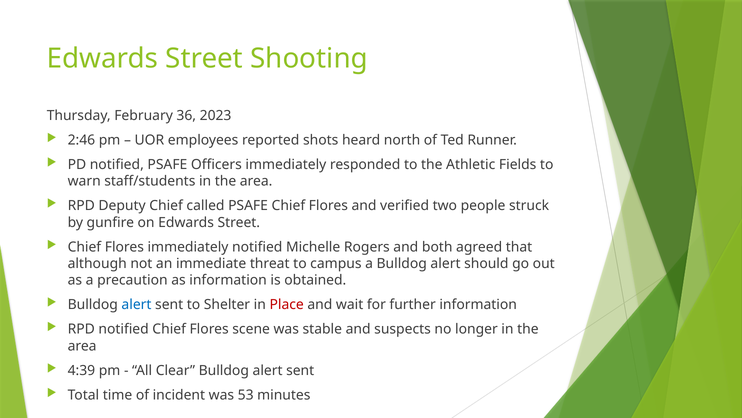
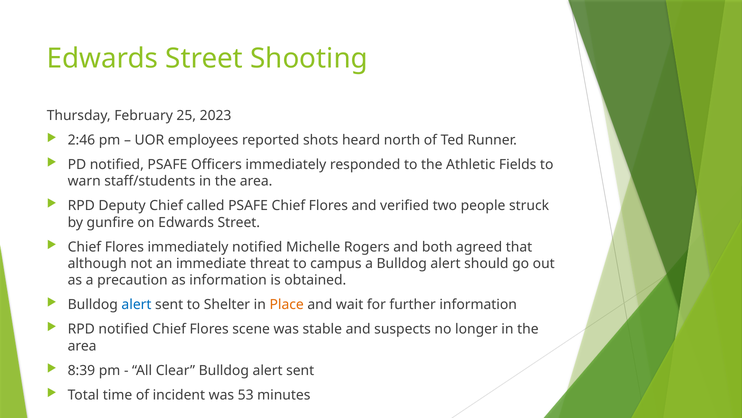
36: 36 -> 25
Place colour: red -> orange
4:39: 4:39 -> 8:39
